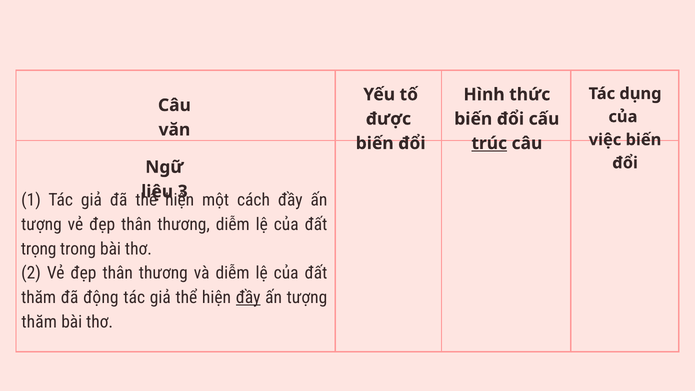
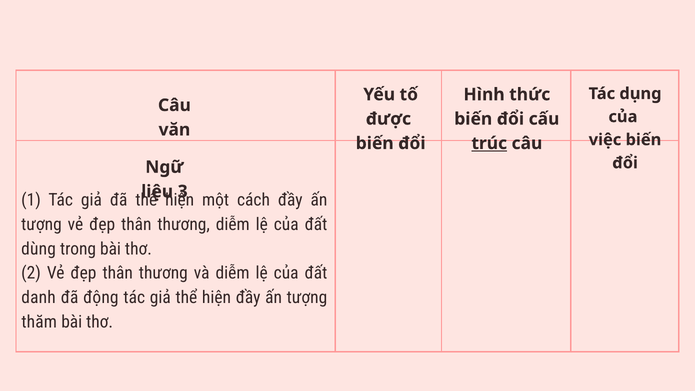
trọng: trọng -> dùng
thăm at (39, 298): thăm -> danh
đầy at (248, 298) underline: present -> none
